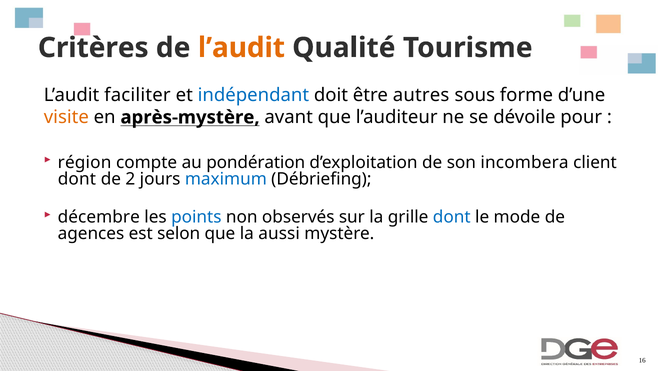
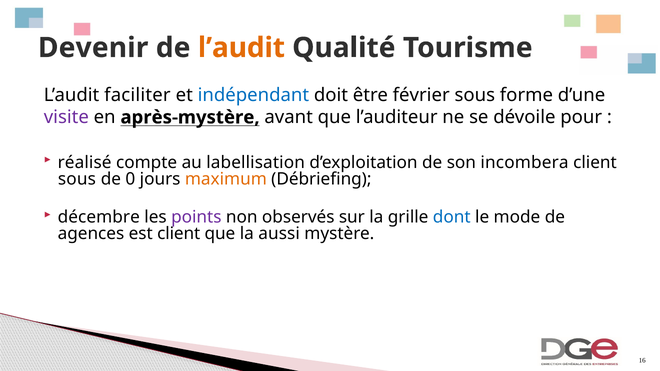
Critères: Critères -> Devenir
autres: autres -> février
visite colour: orange -> purple
région: région -> réalisé
pondération: pondération -> labellisation
dont at (77, 179): dont -> sous
2: 2 -> 0
maximum colour: blue -> orange
points colour: blue -> purple
est selon: selon -> client
